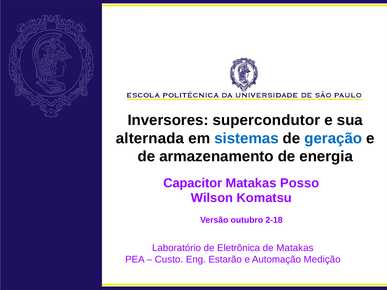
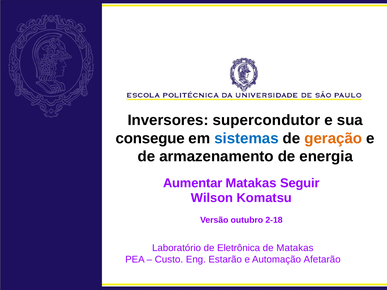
alternada: alternada -> consegue
geração colour: blue -> orange
Capacitor: Capacitor -> Aumentar
Posso: Posso -> Seguir
Medição: Medição -> Afetarão
